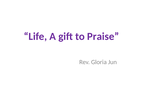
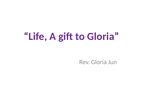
to Praise: Praise -> Gloria
